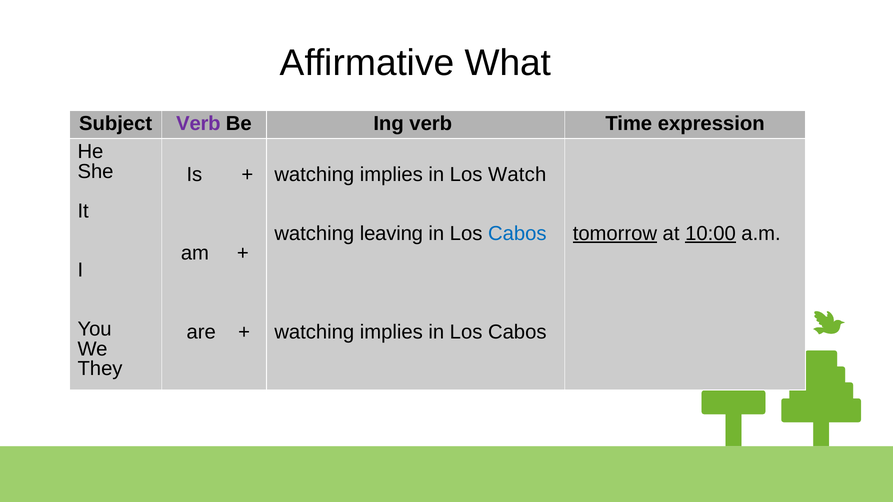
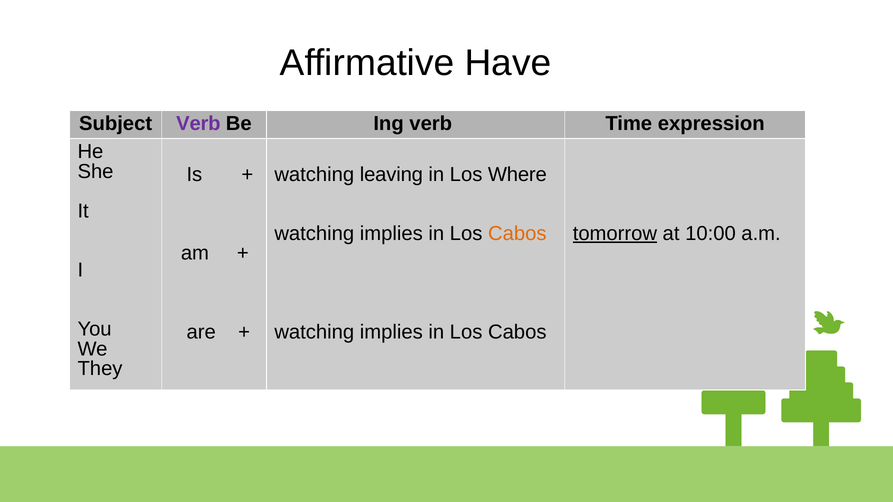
What: What -> Have
implies at (391, 175): implies -> leaving
Watch: Watch -> Where
leaving at (391, 234): leaving -> implies
Cabos at (517, 234) colour: blue -> orange
10:00 underline: present -> none
